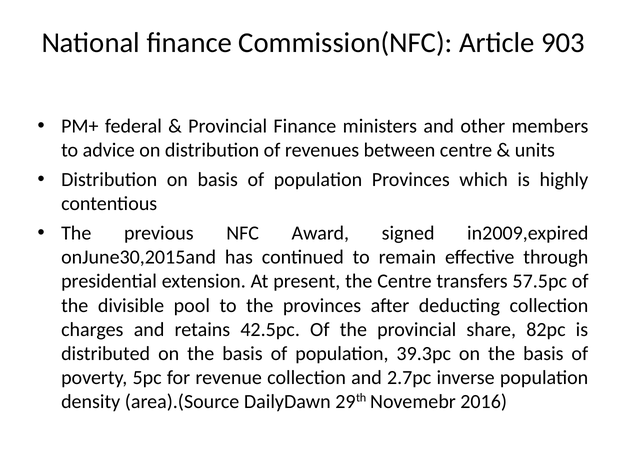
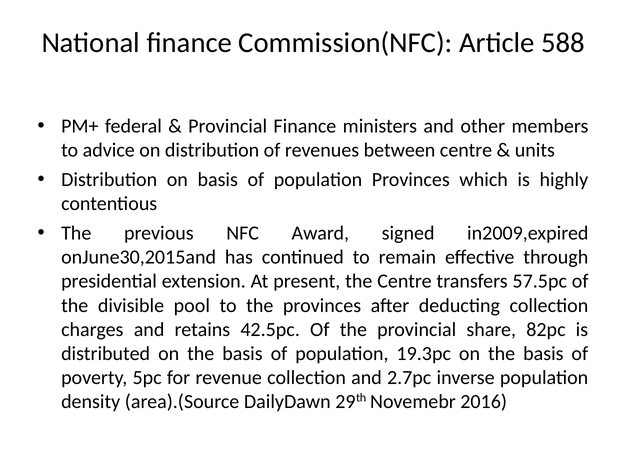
903: 903 -> 588
39.3pc: 39.3pc -> 19.3pc
